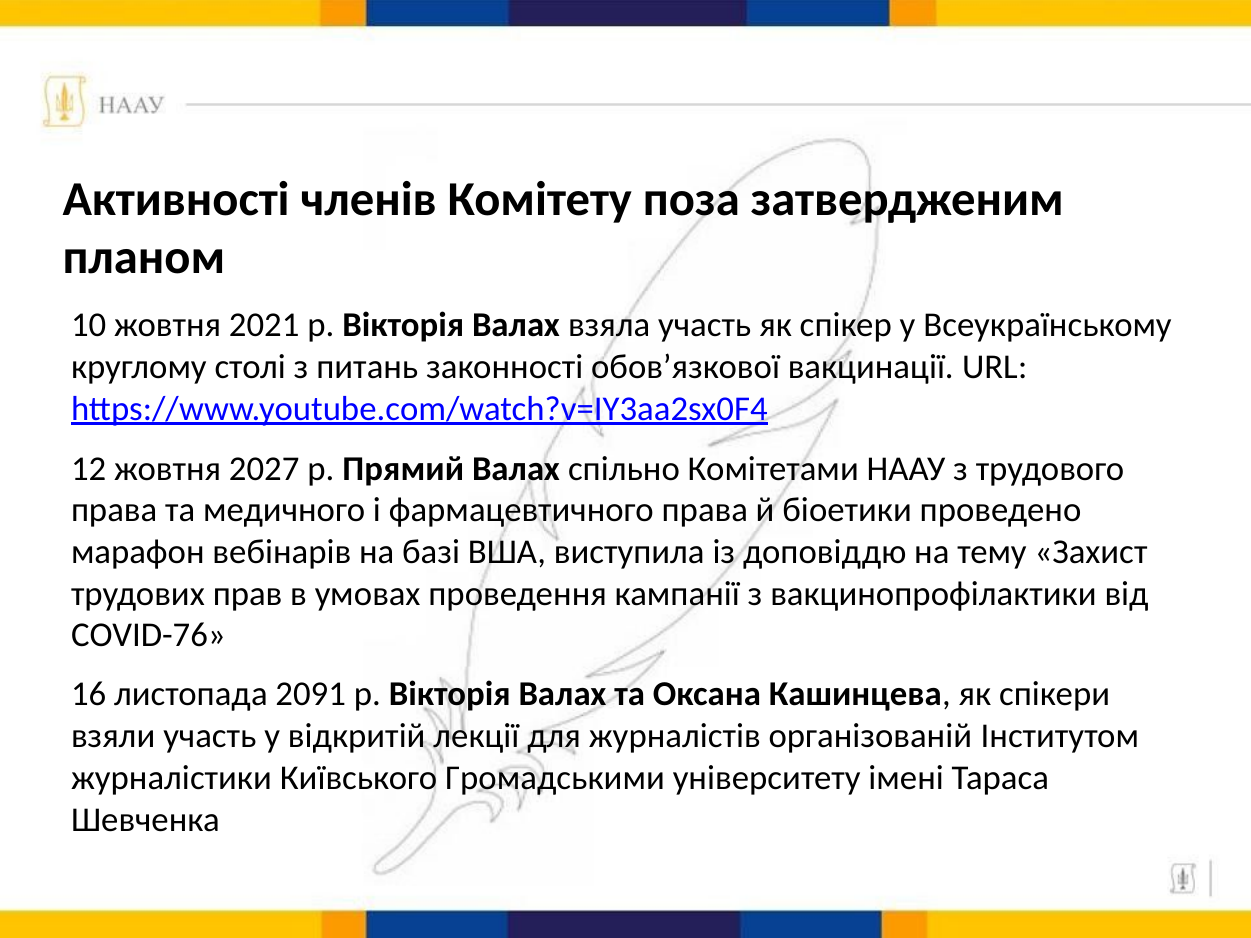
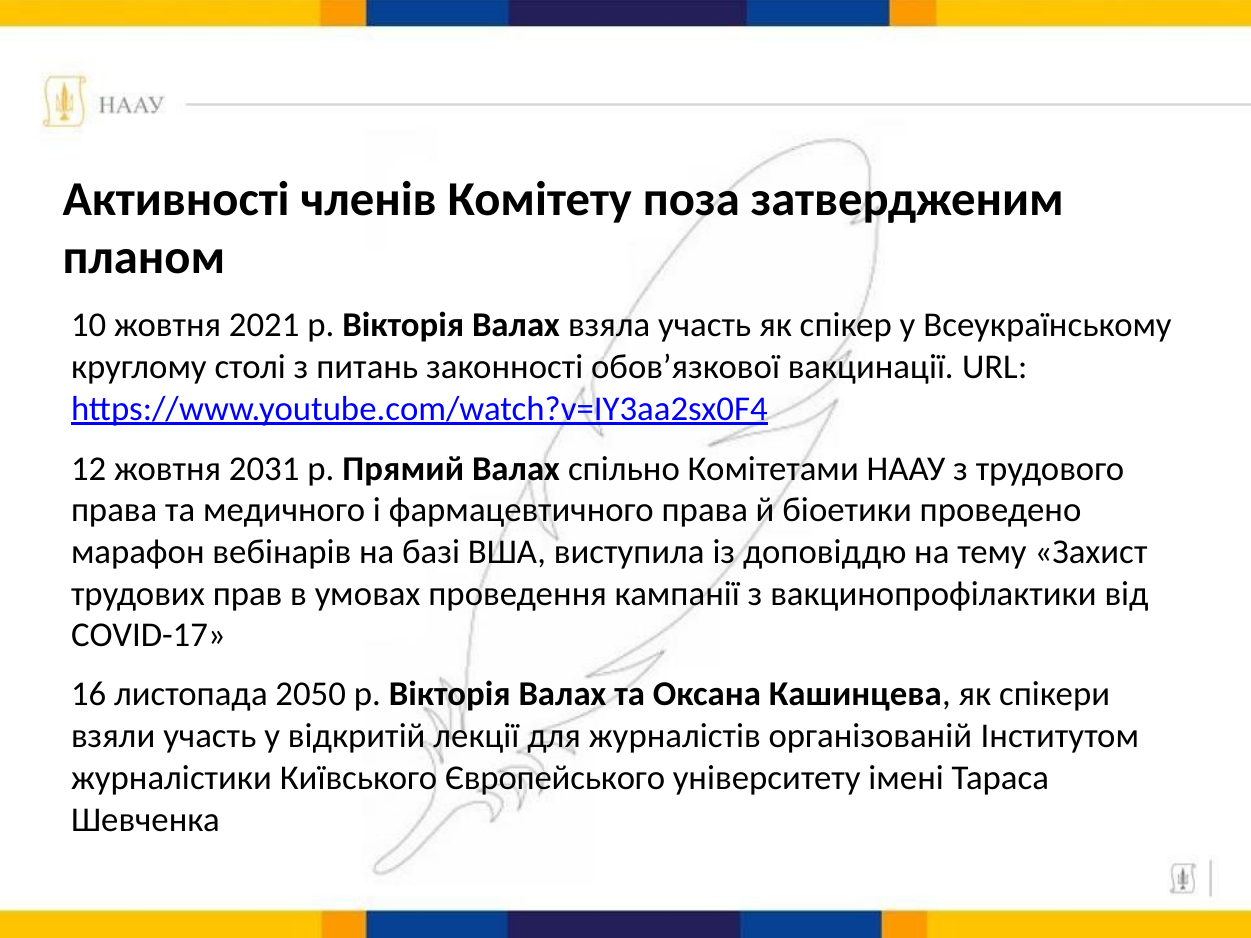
2027: 2027 -> 2031
COVID-76: COVID-76 -> COVID-17
2091: 2091 -> 2050
Громадськими: Громадськими -> Європейського
